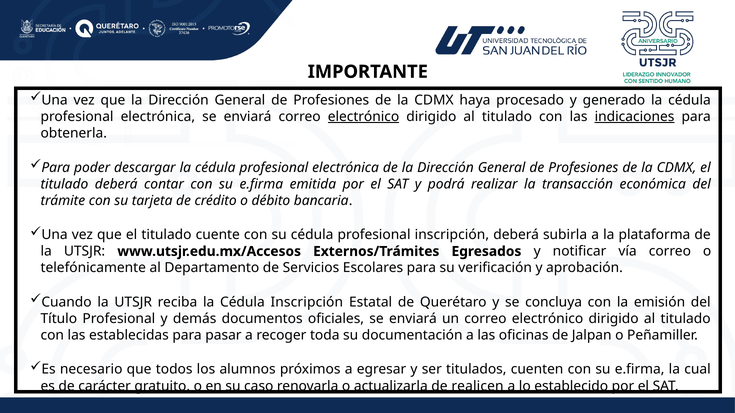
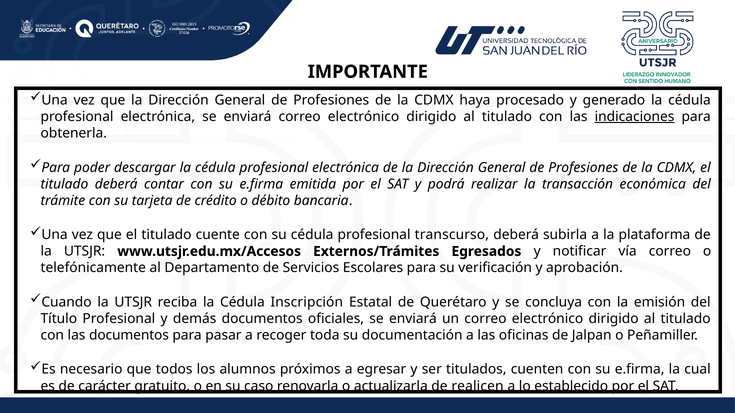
electrónico at (364, 117) underline: present -> none
profesional inscripción: inscripción -> transcurso
las establecidas: establecidas -> documentos
